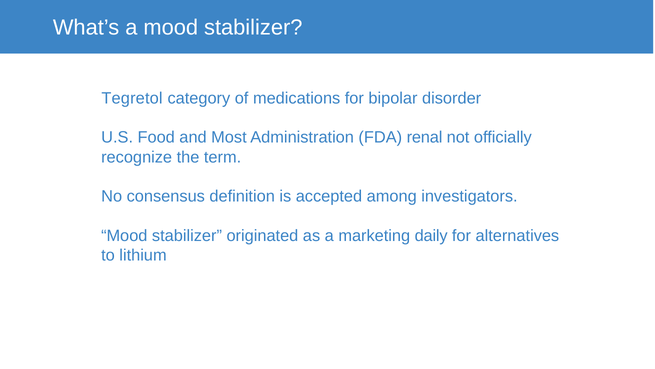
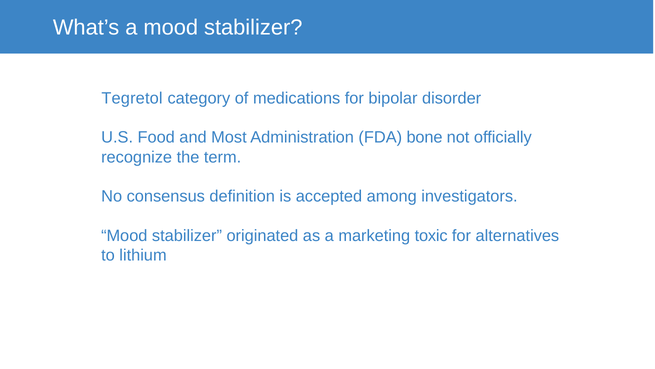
renal: renal -> bone
daily: daily -> toxic
